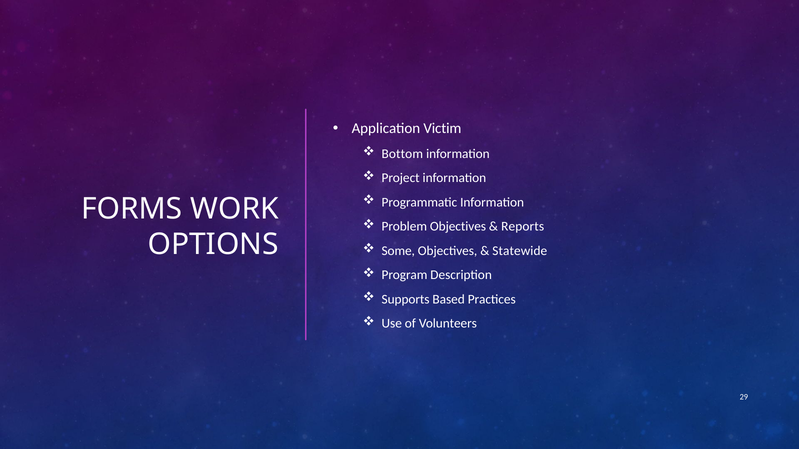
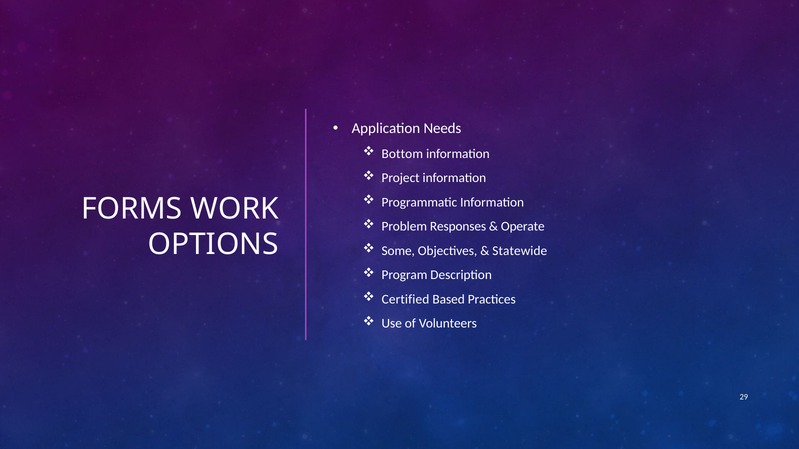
Victim: Victim -> Needs
Problem Objectives: Objectives -> Responses
Reports: Reports -> Operate
Supports: Supports -> Certified
